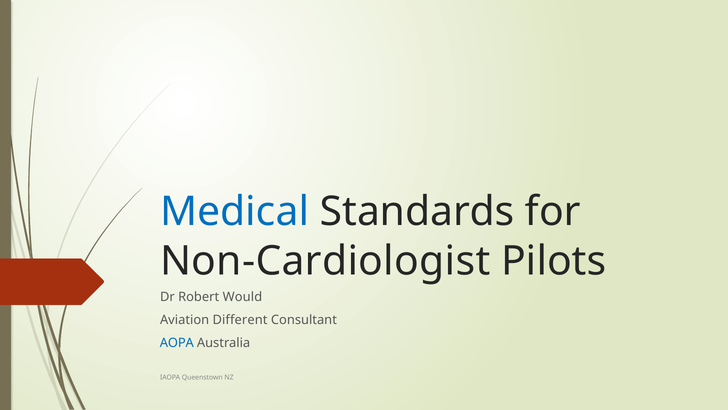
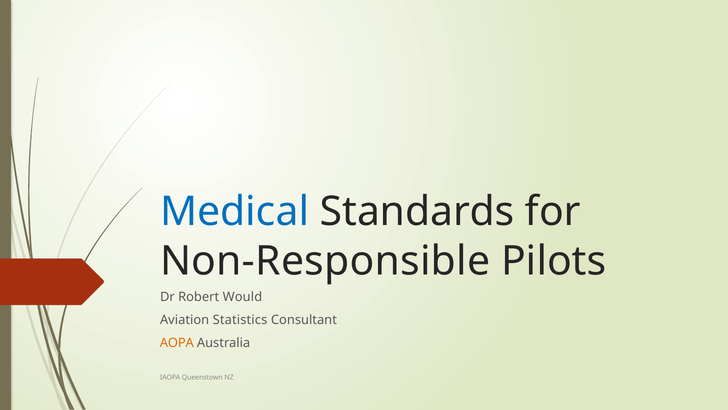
Non-Cardiologist: Non-Cardiologist -> Non-Responsible
Different: Different -> Statistics
AOPA colour: blue -> orange
